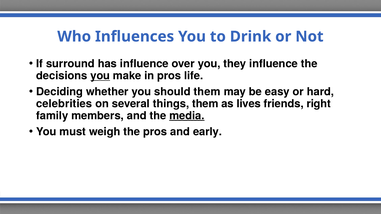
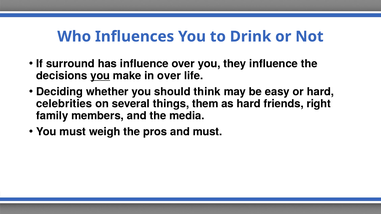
in pros: pros -> over
should them: them -> think
as lives: lives -> hard
media underline: present -> none
and early: early -> must
